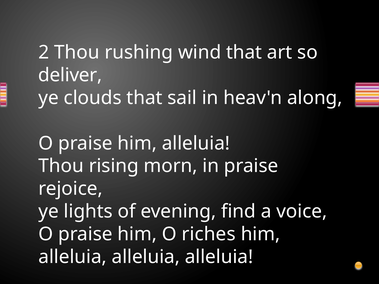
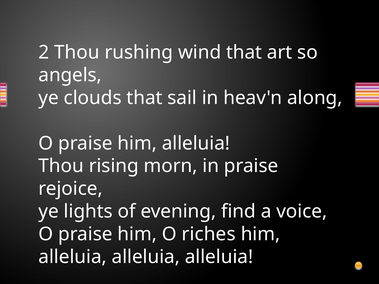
deliver: deliver -> angels
